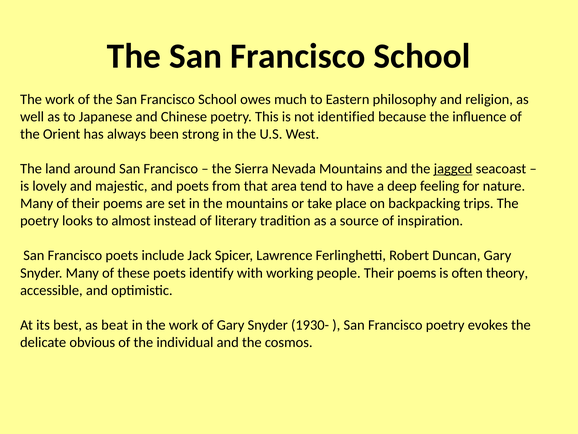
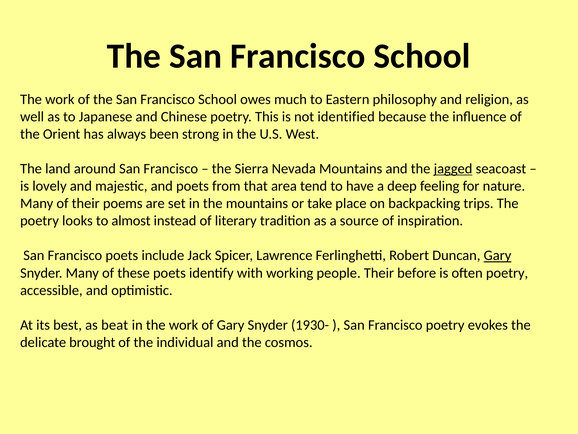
Gary at (497, 255) underline: none -> present
people Their poems: poems -> before
often theory: theory -> poetry
obvious: obvious -> brought
